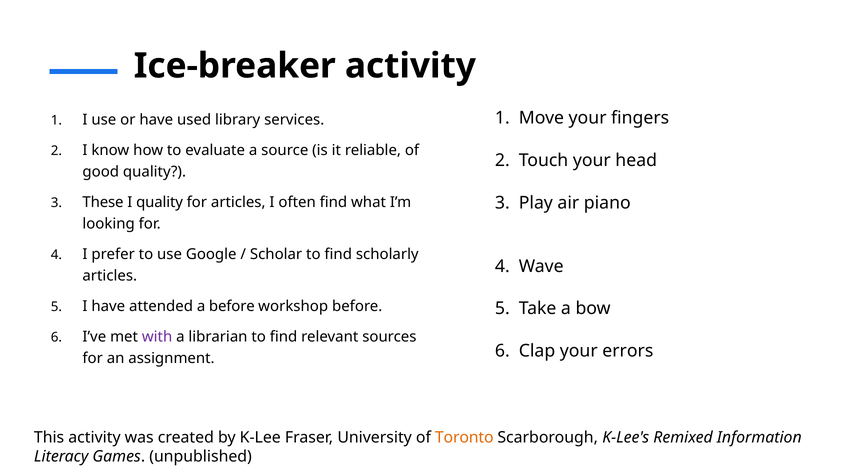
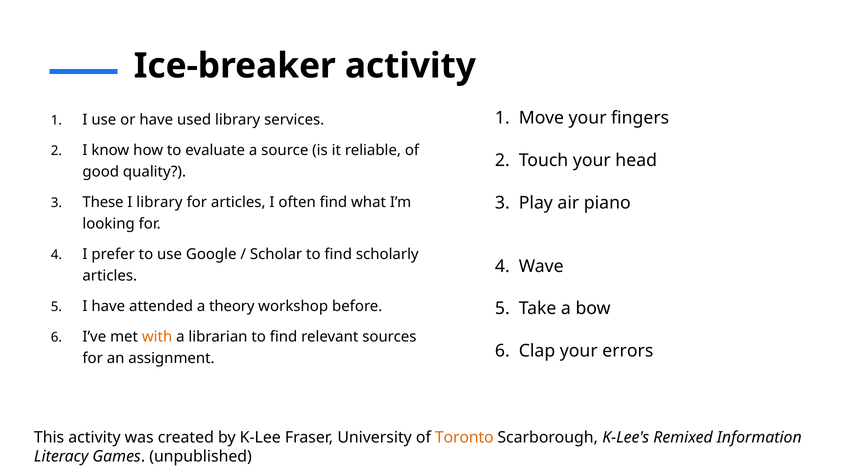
I quality: quality -> library
a before: before -> theory
with colour: purple -> orange
